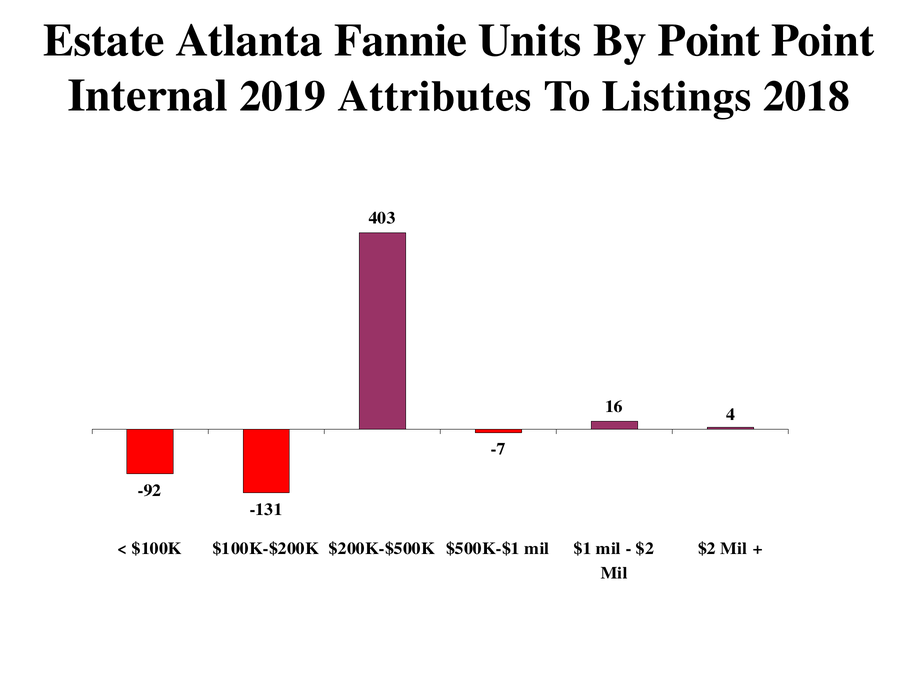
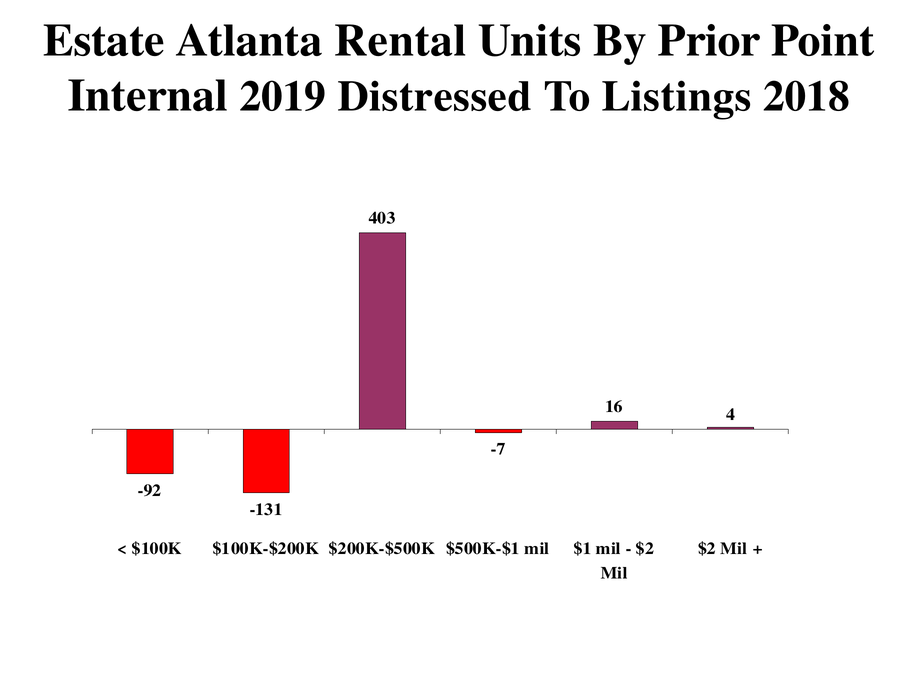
Fannie: Fannie -> Rental
By Point: Point -> Prior
Attributes: Attributes -> Distressed
